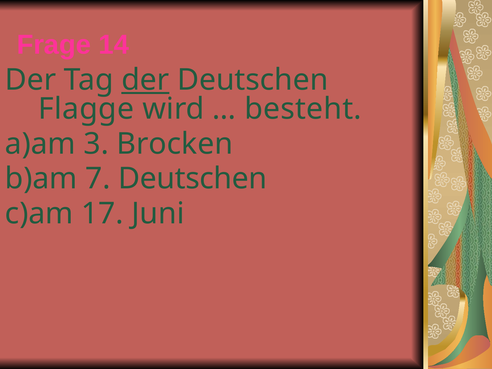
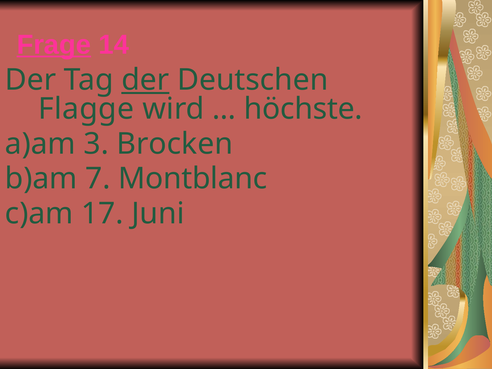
Frage underline: none -> present
besteht: besteht -> höchste
7 Deutschen: Deutschen -> Montblanc
